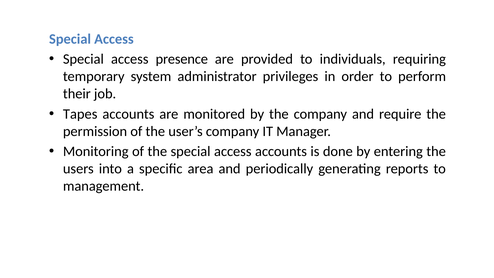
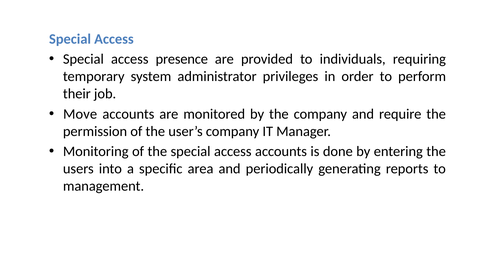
Tapes: Tapes -> Move
